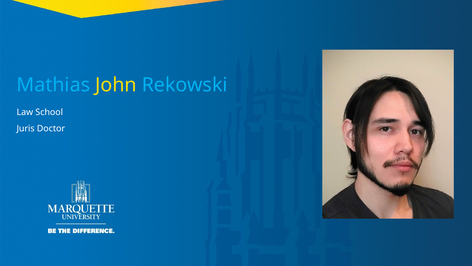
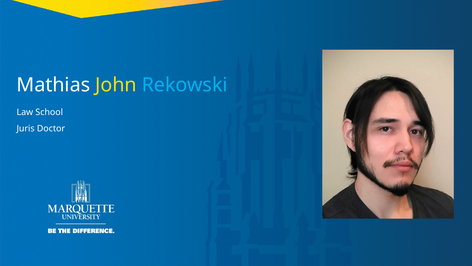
Mathias colour: light blue -> white
